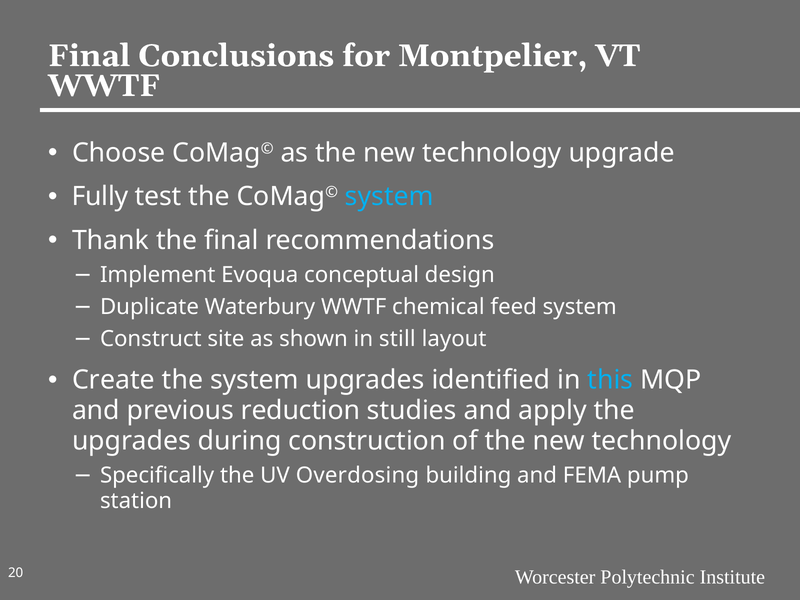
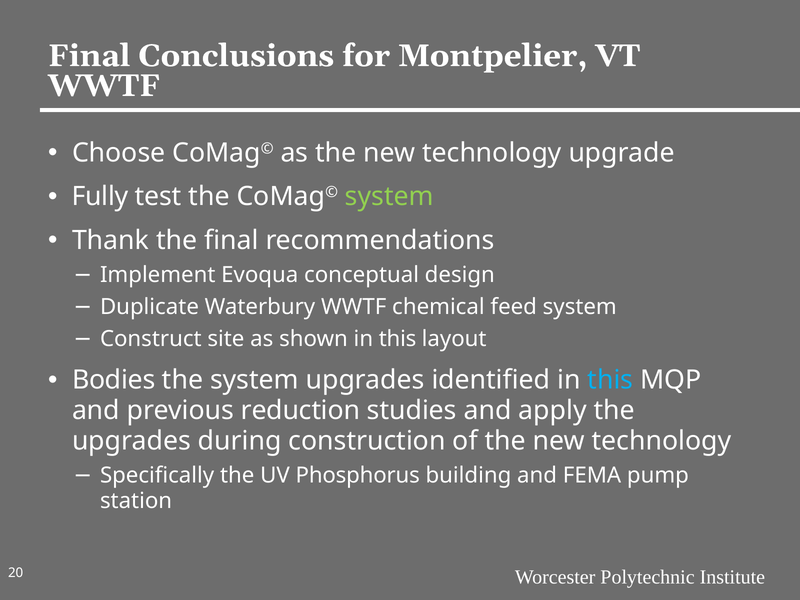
system at (389, 197) colour: light blue -> light green
shown in still: still -> this
Create: Create -> Bodies
Overdosing: Overdosing -> Phosphorus
